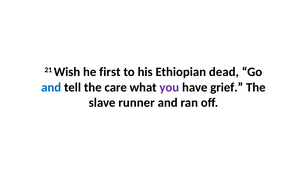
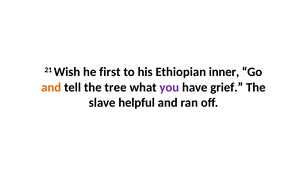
dead: dead -> inner
and at (51, 87) colour: blue -> orange
care: care -> tree
runner: runner -> helpful
